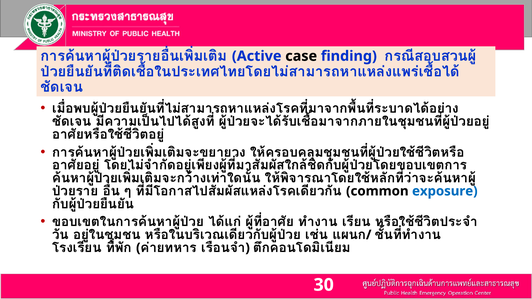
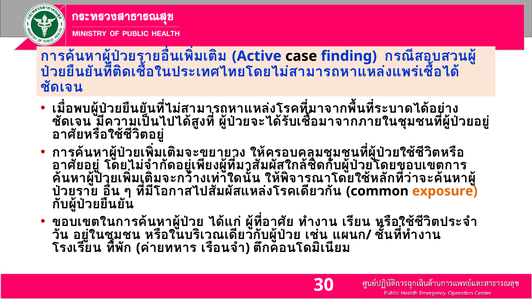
exposure colour: blue -> orange
